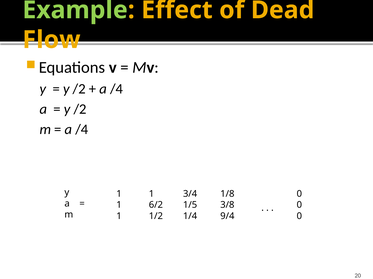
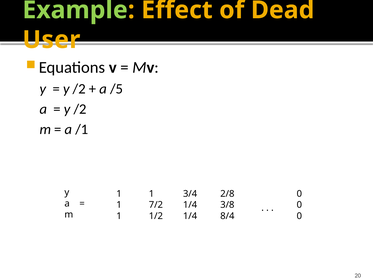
Flow: Flow -> User
/4 at (117, 89): /4 -> /5
/4 at (82, 130): /4 -> /1
1/8: 1/8 -> 2/8
6/2: 6/2 -> 7/2
1/5 at (190, 205): 1/5 -> 1/4
9/4: 9/4 -> 8/4
